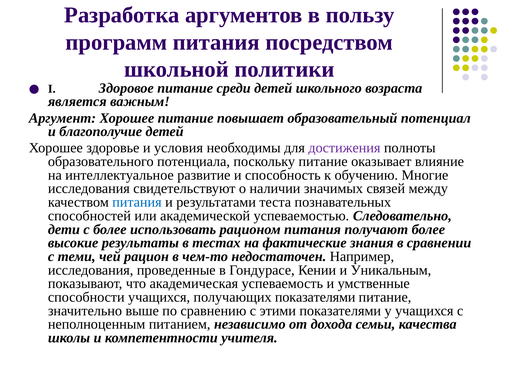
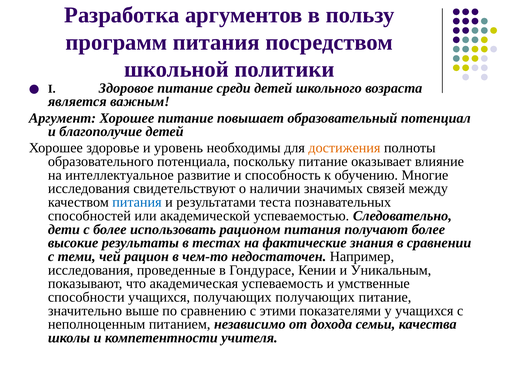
условия: условия -> уровень
достижения colour: purple -> orange
получающих показателями: показателями -> получающих
